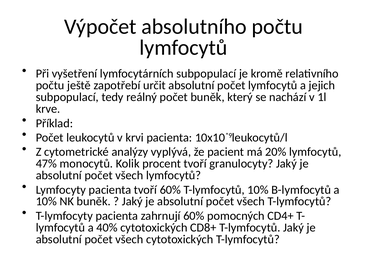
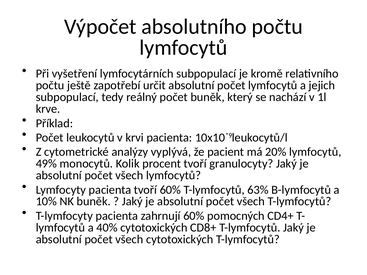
47%: 47% -> 49%
T-lymfocytů 10%: 10% -> 63%
